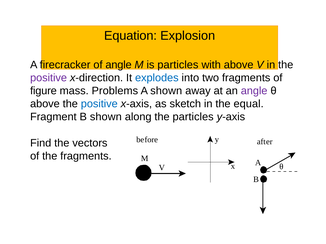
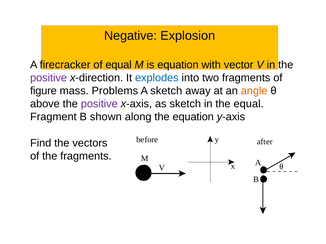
Equation: Equation -> Negative
of angle: angle -> equal
is particles: particles -> equation
with above: above -> vector
A shown: shown -> sketch
angle at (254, 91) colour: purple -> orange
positive at (99, 104) colour: blue -> purple
the particles: particles -> equation
